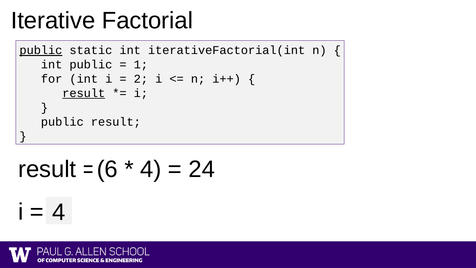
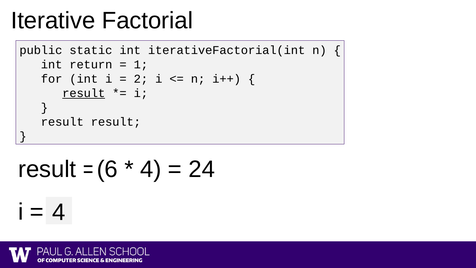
public at (41, 50) underline: present -> none
int public: public -> return
public at (62, 122): public -> result
